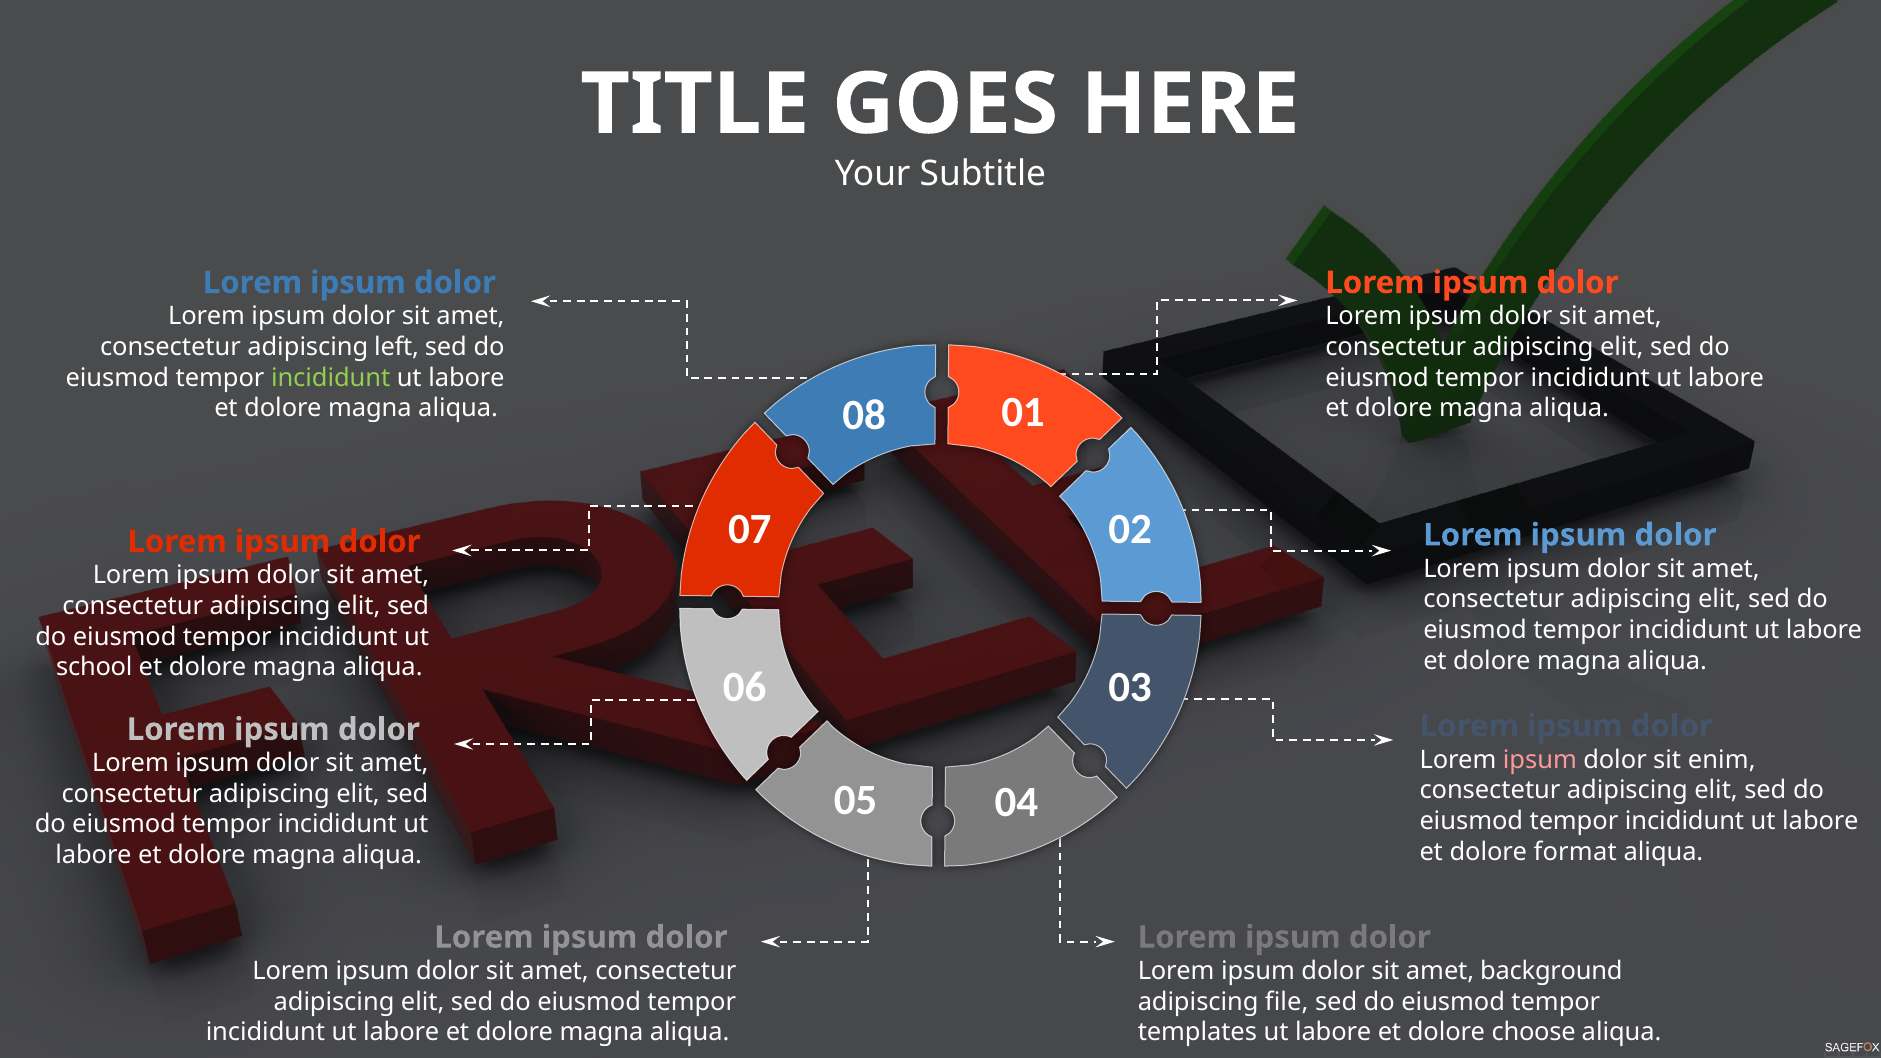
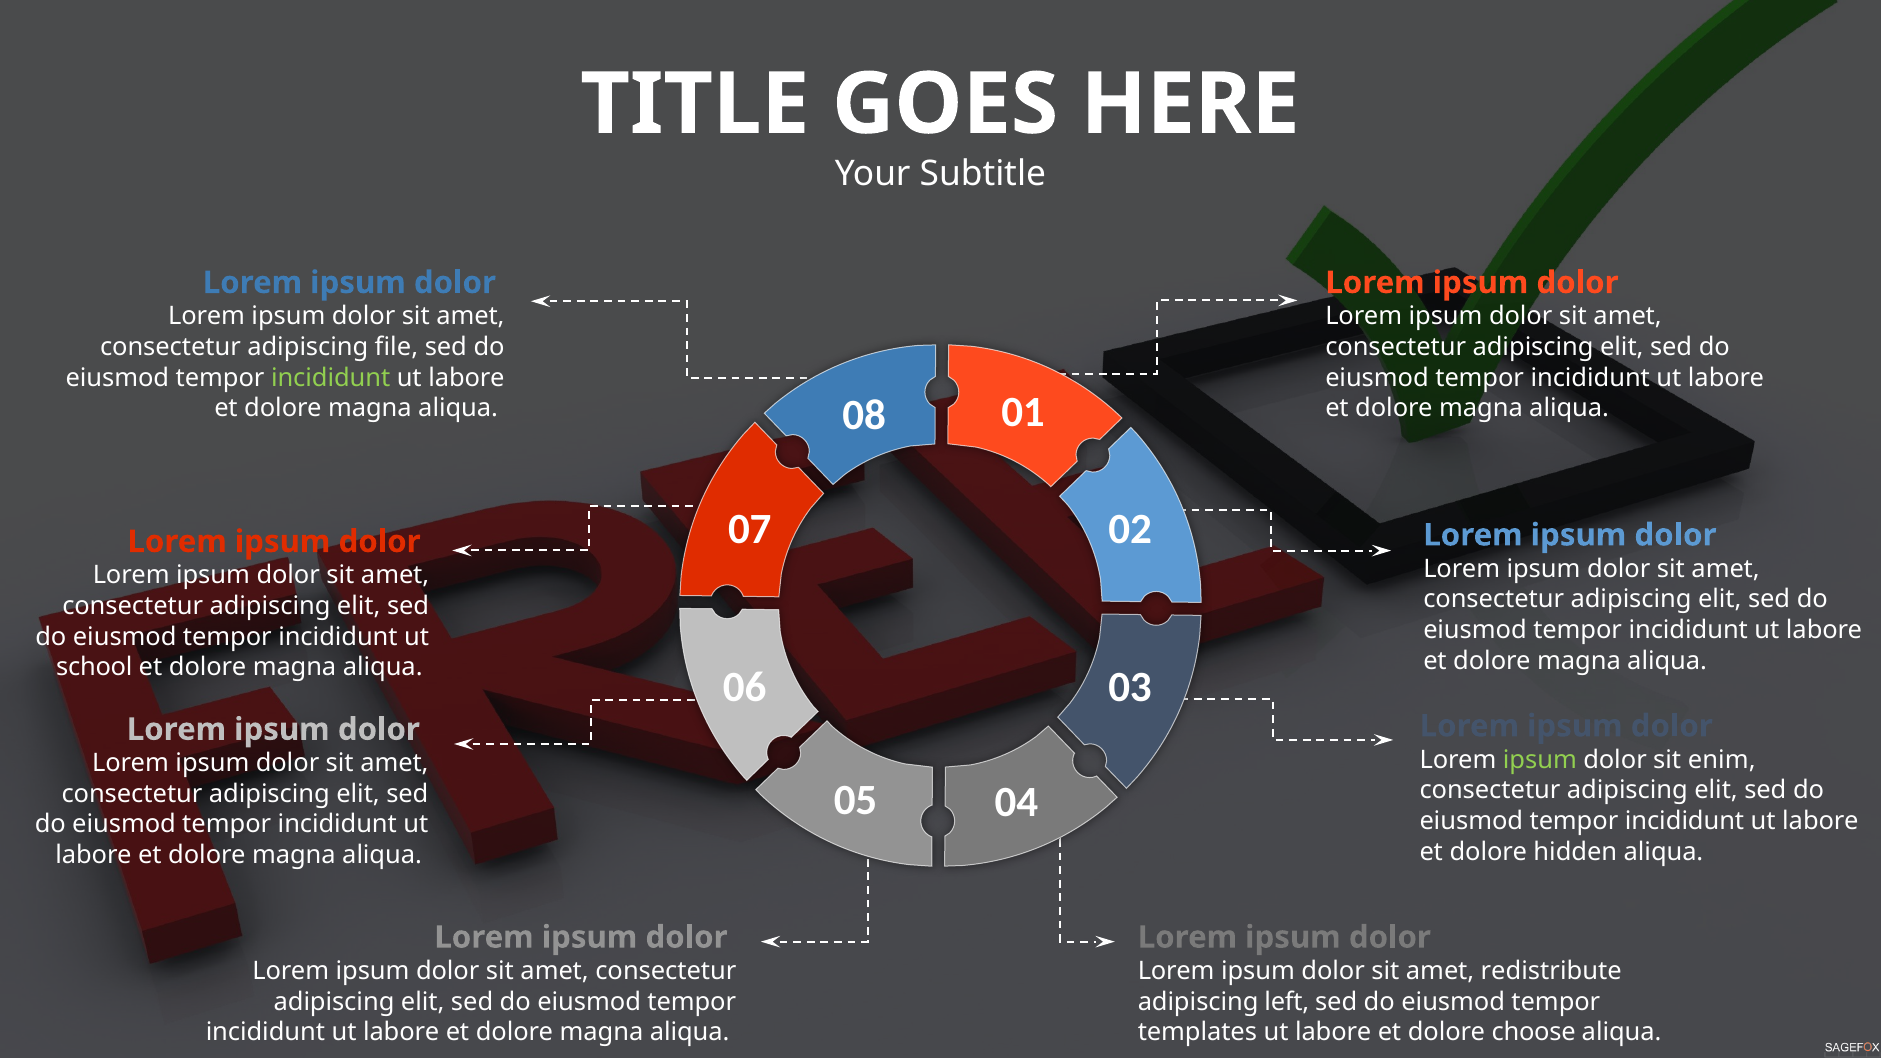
left: left -> file
ipsum at (1540, 760) colour: pink -> light green
format: format -> hidden
background: background -> redistribute
file: file -> left
